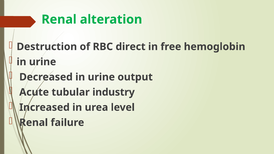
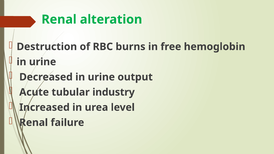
direct: direct -> burns
